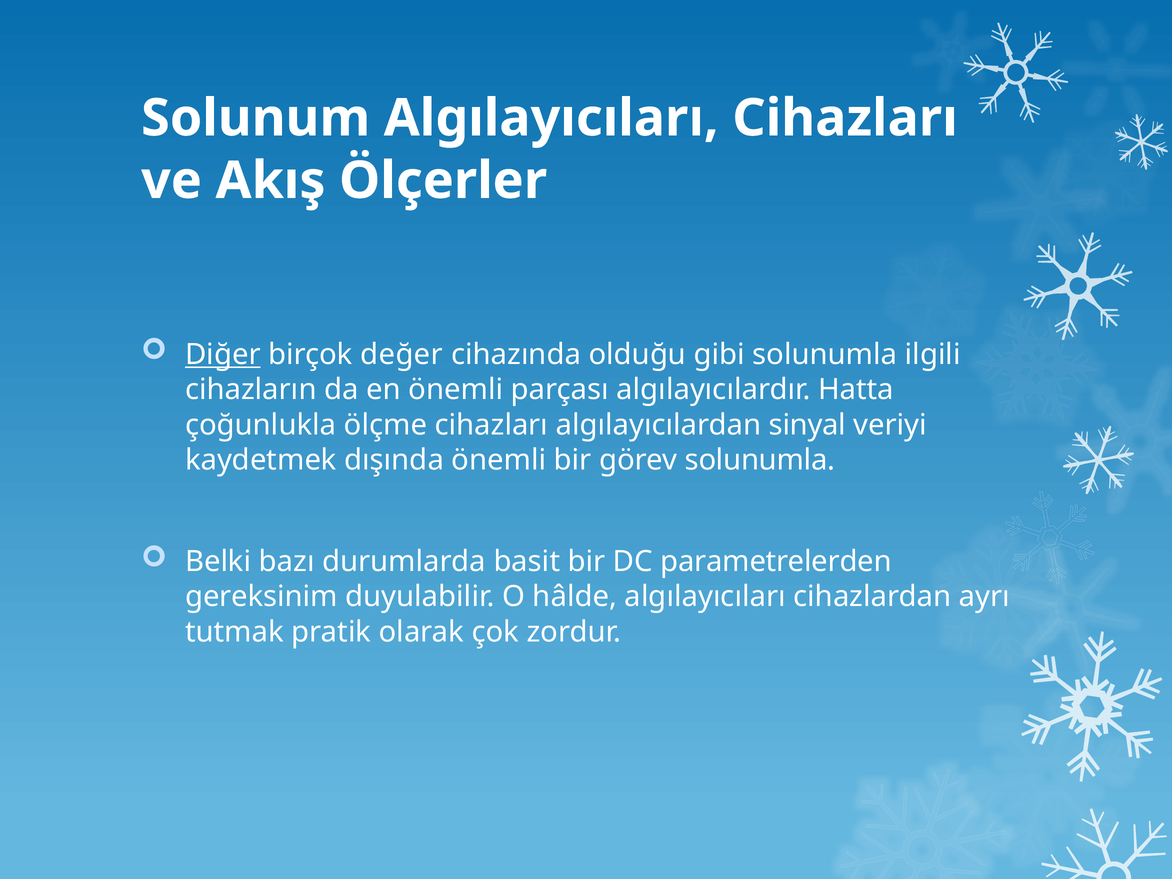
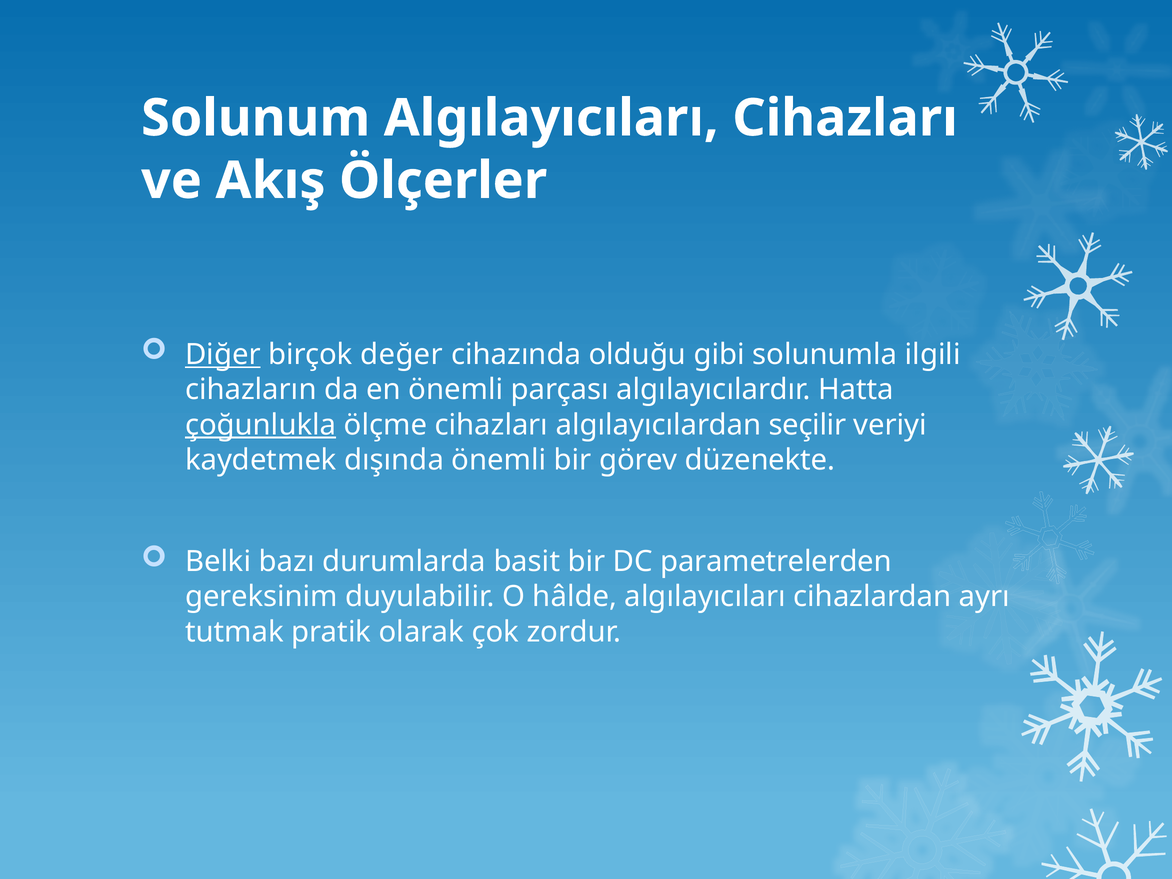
çoğunlukla underline: none -> present
sinyal: sinyal -> seçilir
görev solunumla: solunumla -> düzenekte
